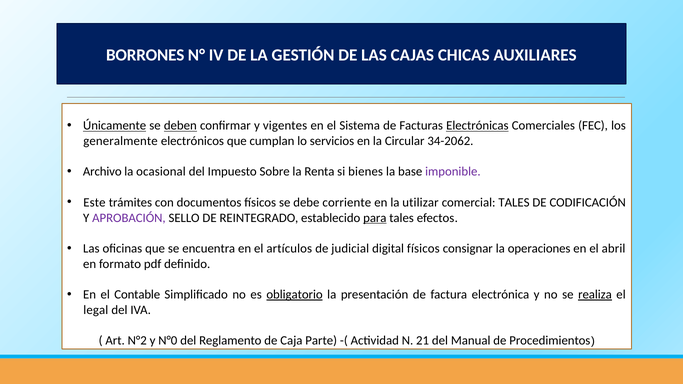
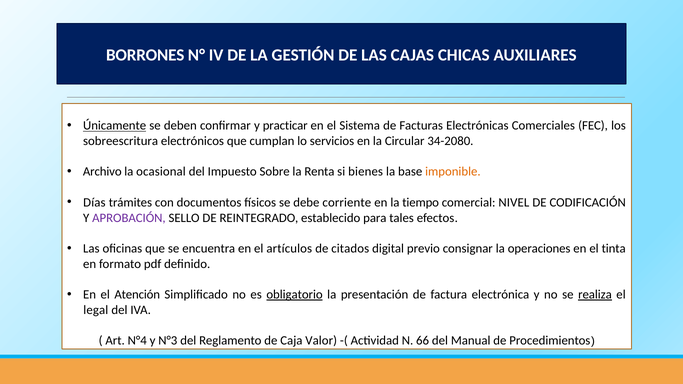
deben underline: present -> none
vigentes: vigentes -> practicar
Electrónicas underline: present -> none
generalmente: generalmente -> sobreescritura
34-2062: 34-2062 -> 34-2080
imponible colour: purple -> orange
Este: Este -> Días
utilizar: utilizar -> tiempo
comercial TALES: TALES -> NIVEL
para underline: present -> none
judicial: judicial -> citados
digital físicos: físicos -> previo
abril: abril -> tinta
Contable: Contable -> Atención
N°2: N°2 -> N°4
N°0: N°0 -> N°3
Parte: Parte -> Valor
21: 21 -> 66
